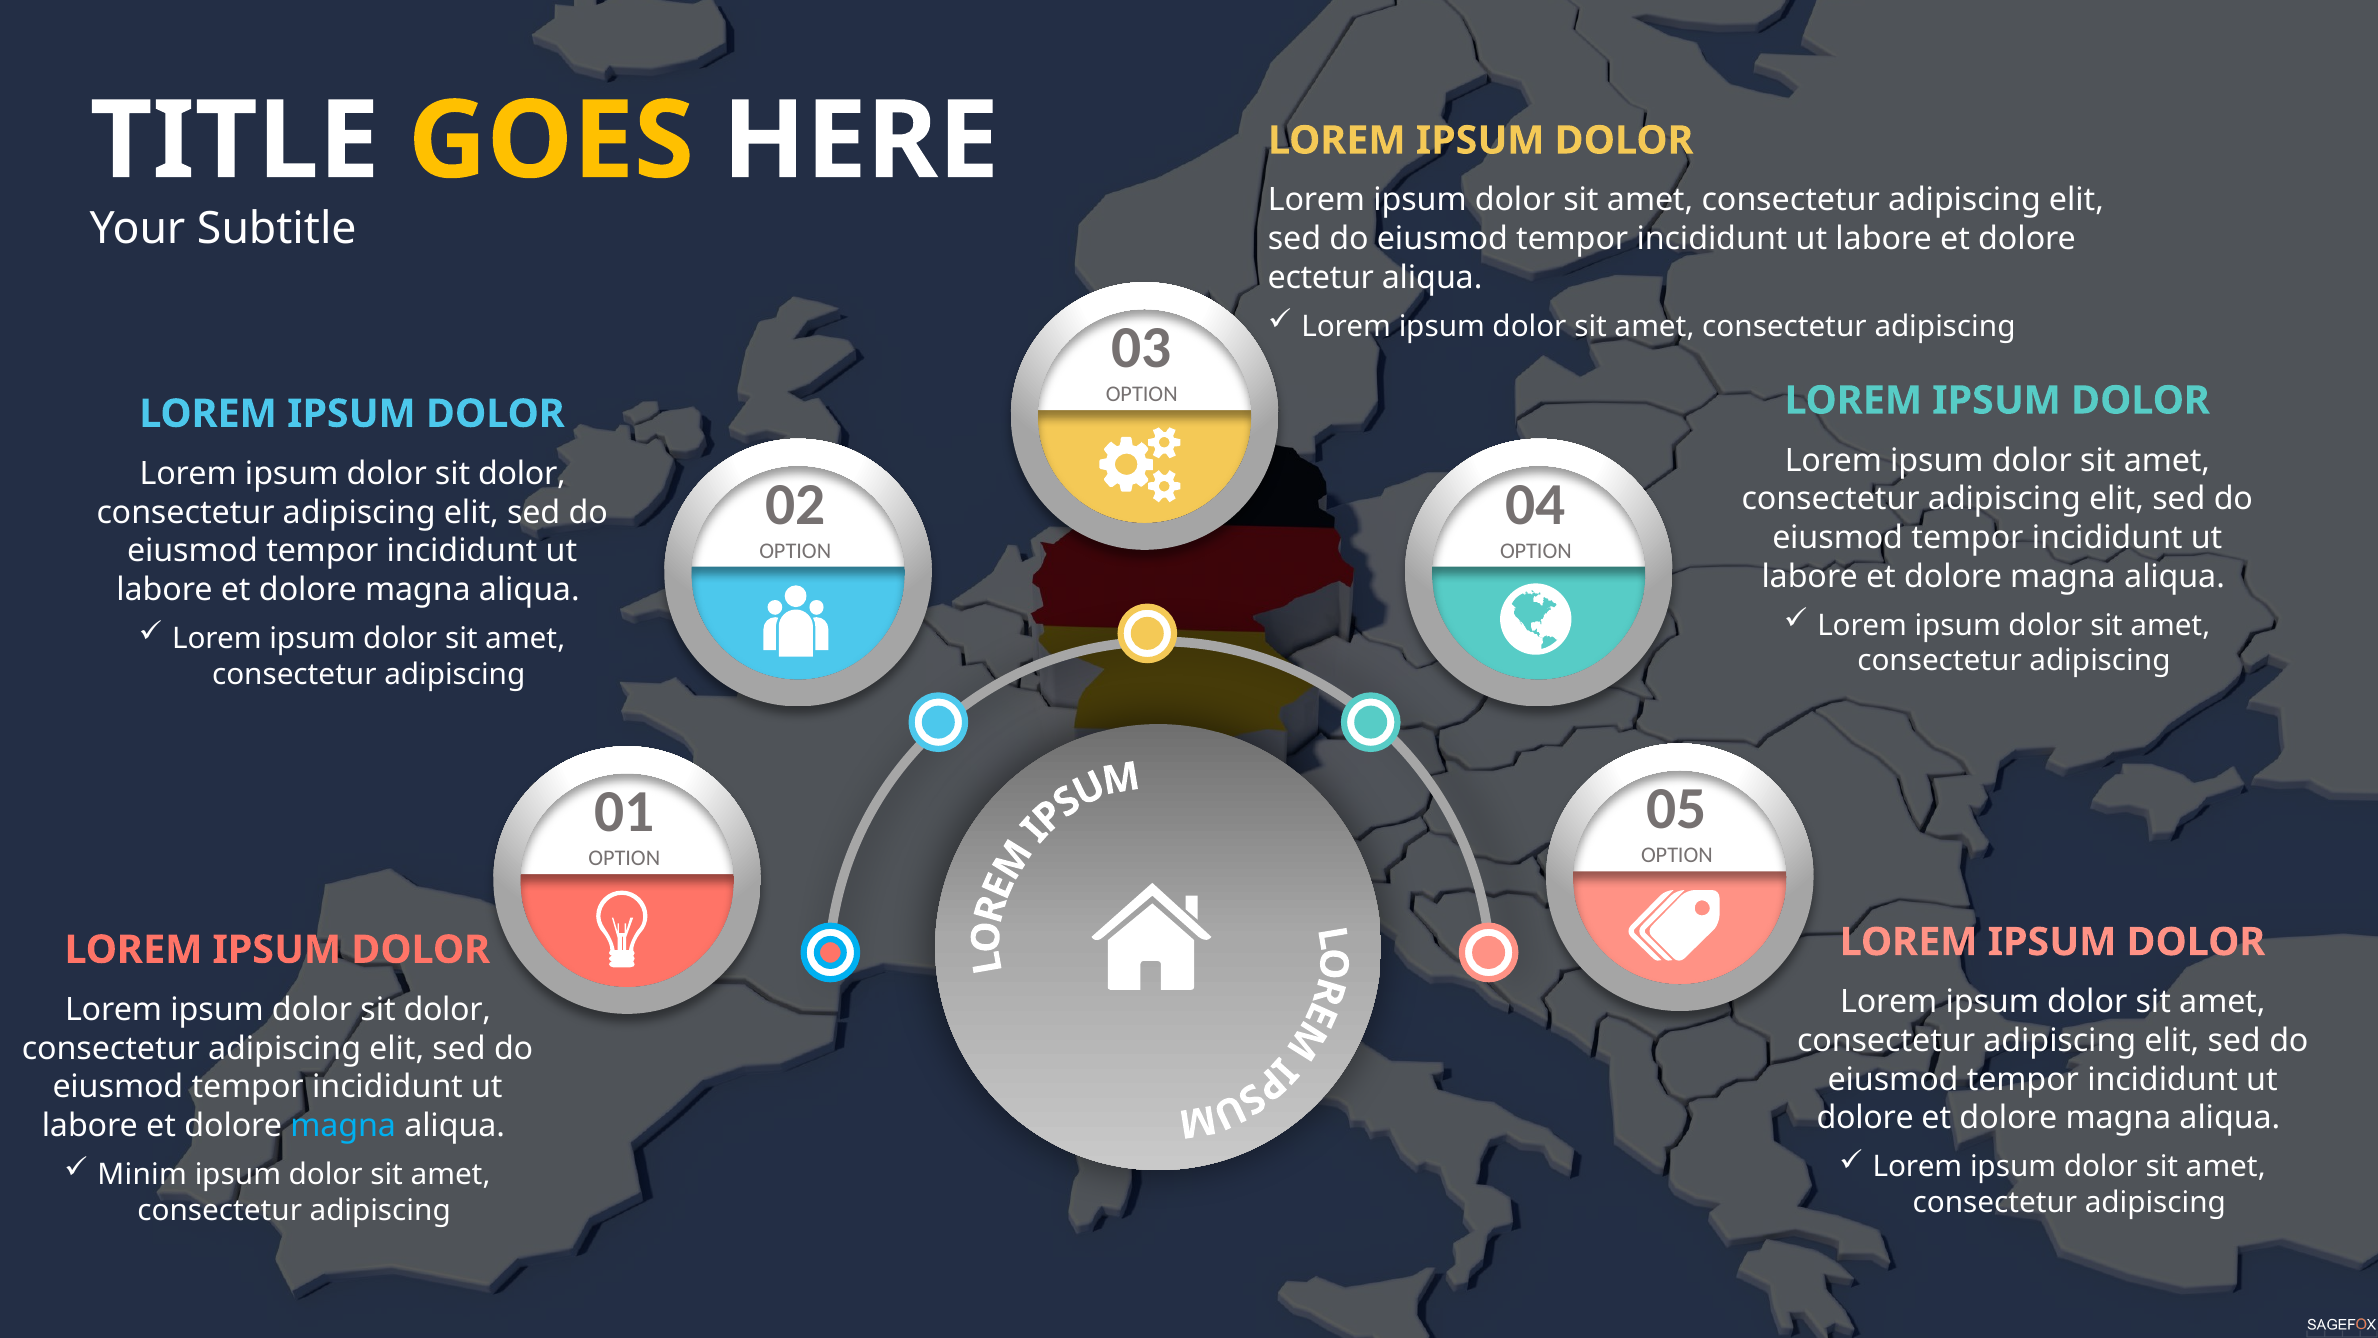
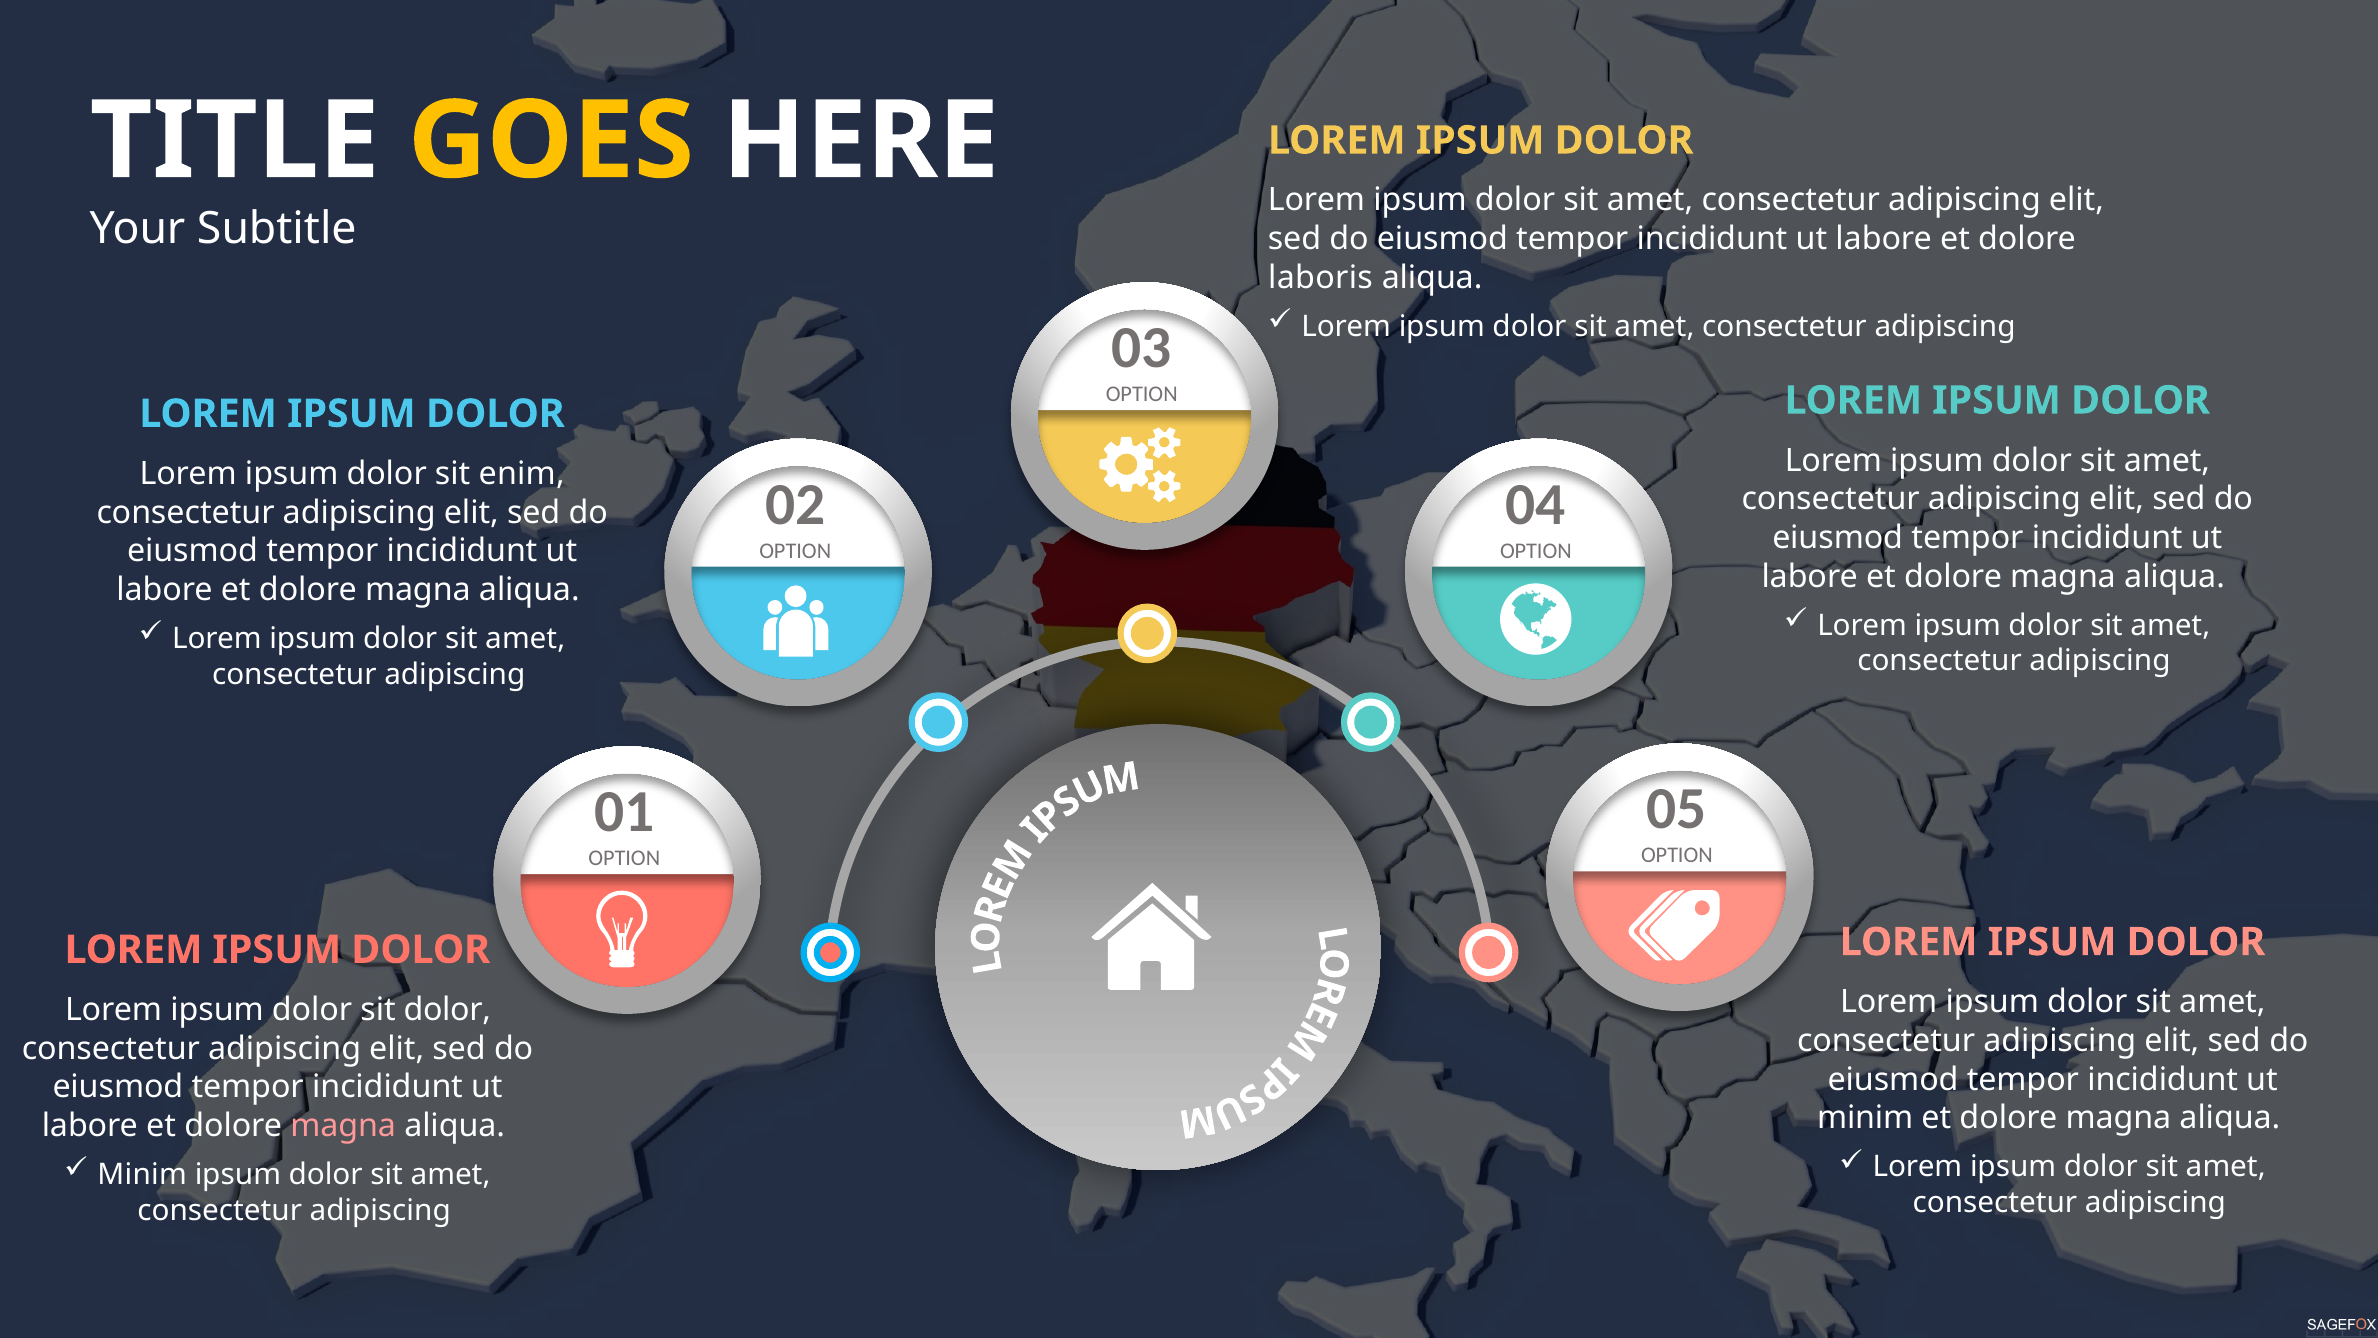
ectetur: ectetur -> laboris
dolor at (522, 474): dolor -> enim
dolore at (1865, 1118): dolore -> minim
magna at (343, 1125) colour: light blue -> pink
